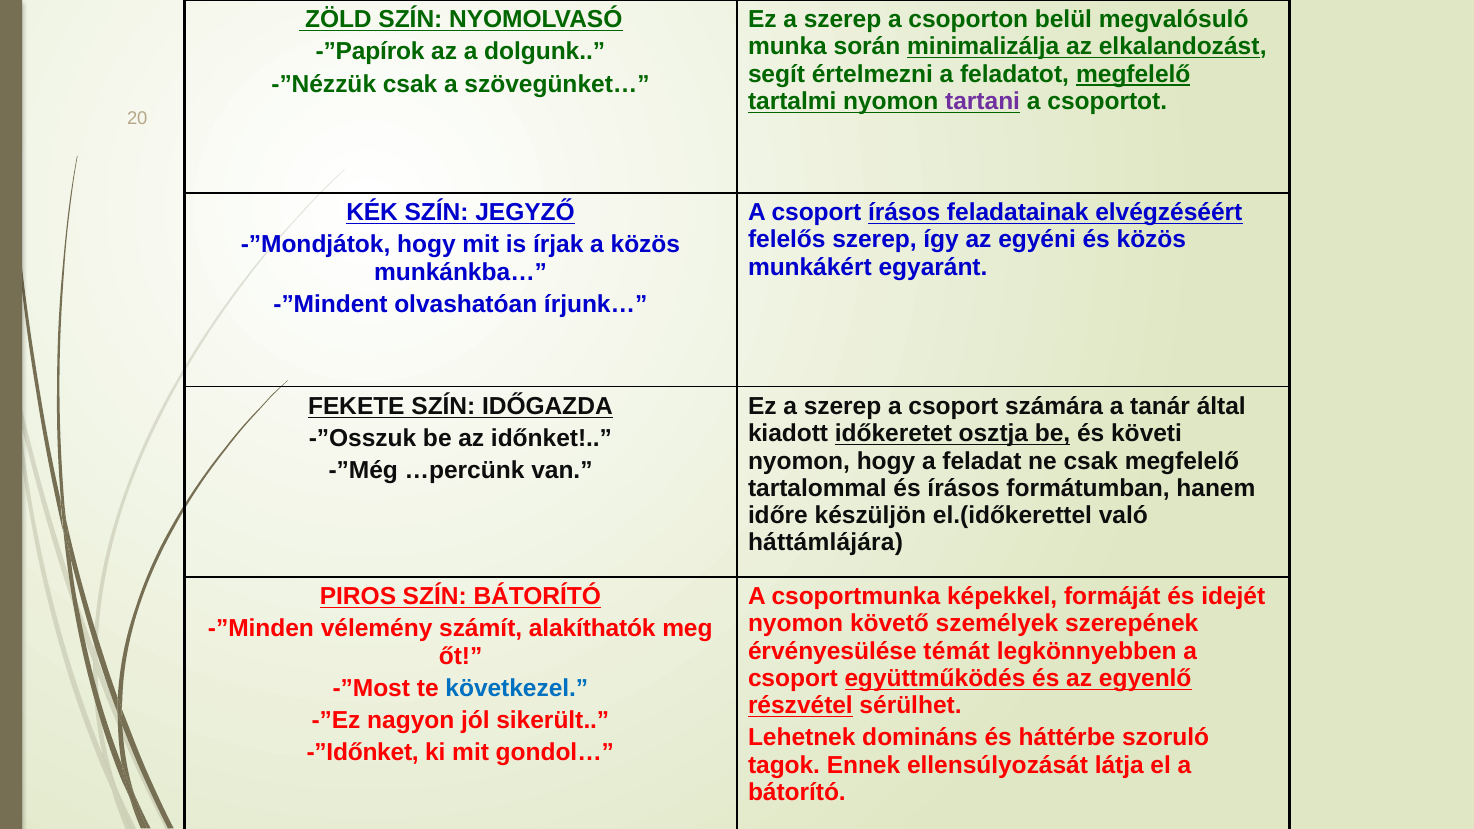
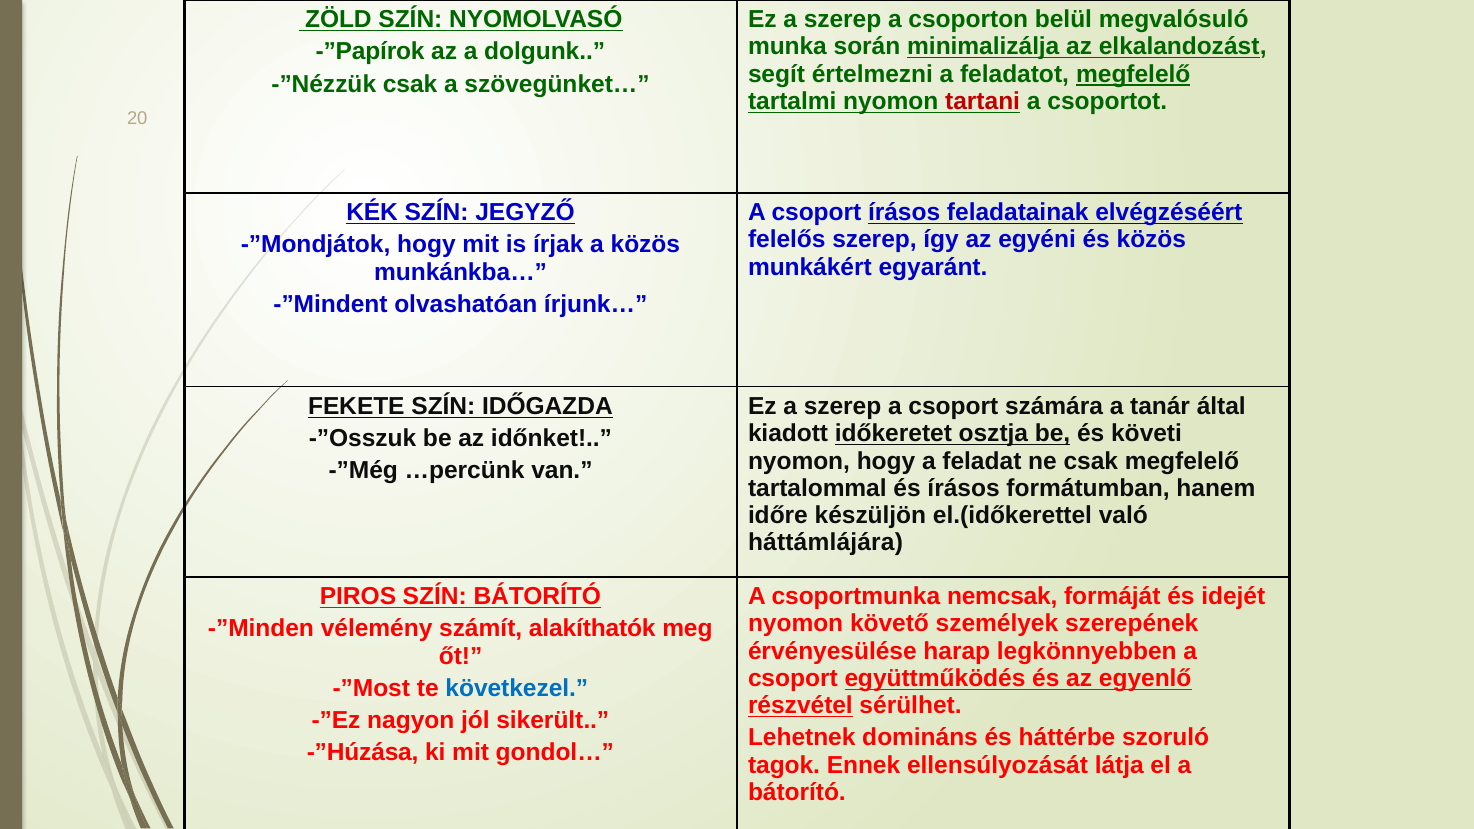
tartani colour: purple -> red
képekkel: képekkel -> nemcsak
témát: témát -> harap
-”Időnket: -”Időnket -> -”Húzása
